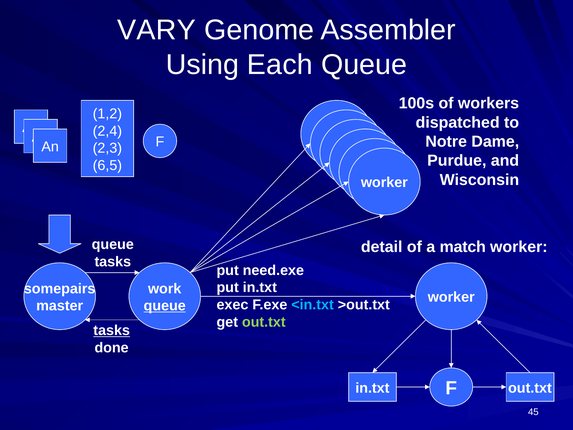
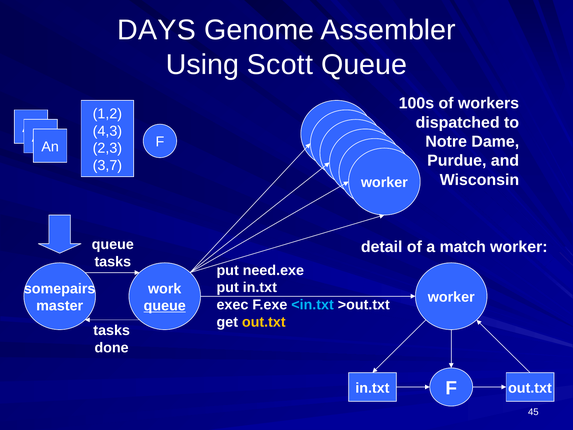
VARY: VARY -> DAYS
Each: Each -> Scott
2,4: 2,4 -> 4,3
6,5: 6,5 -> 3,7
out.txt at (264, 322) colour: light green -> yellow
tasks at (112, 330) underline: present -> none
